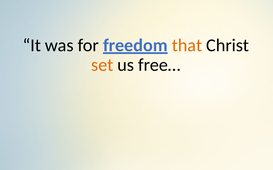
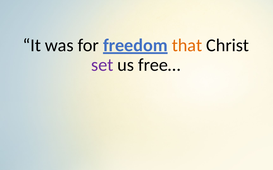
set colour: orange -> purple
